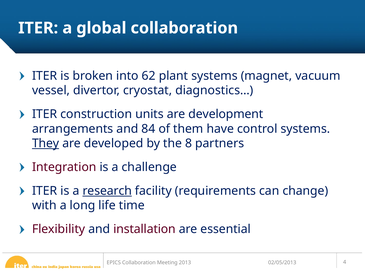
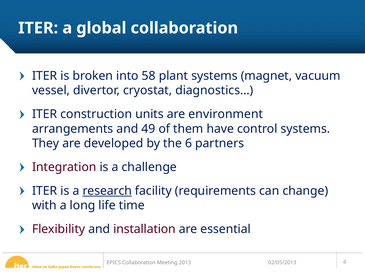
62: 62 -> 58
development: development -> environment
84: 84 -> 49
They underline: present -> none
8: 8 -> 6
